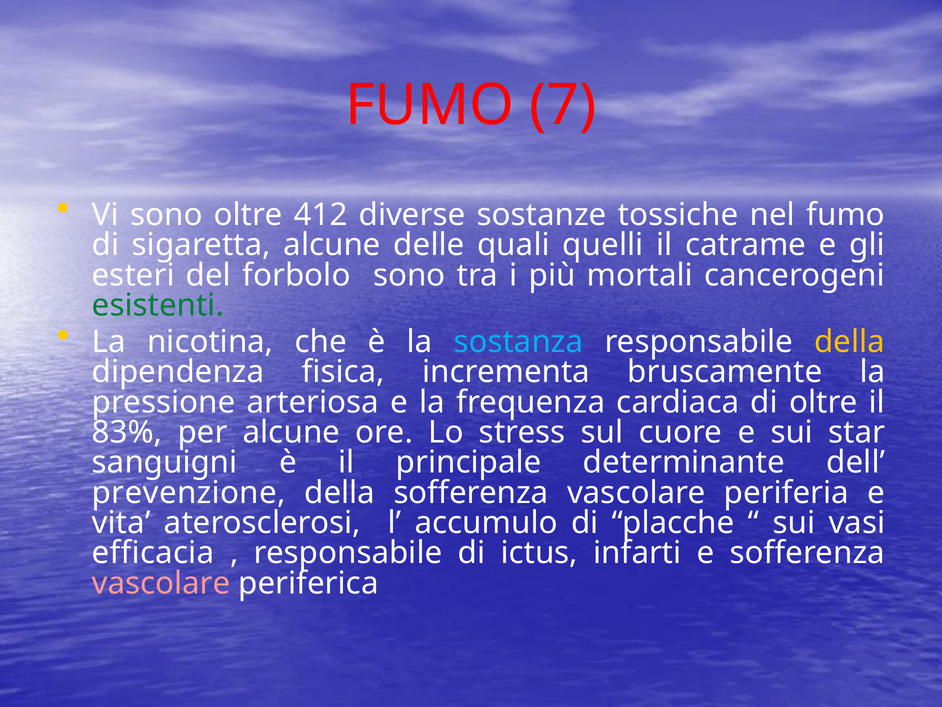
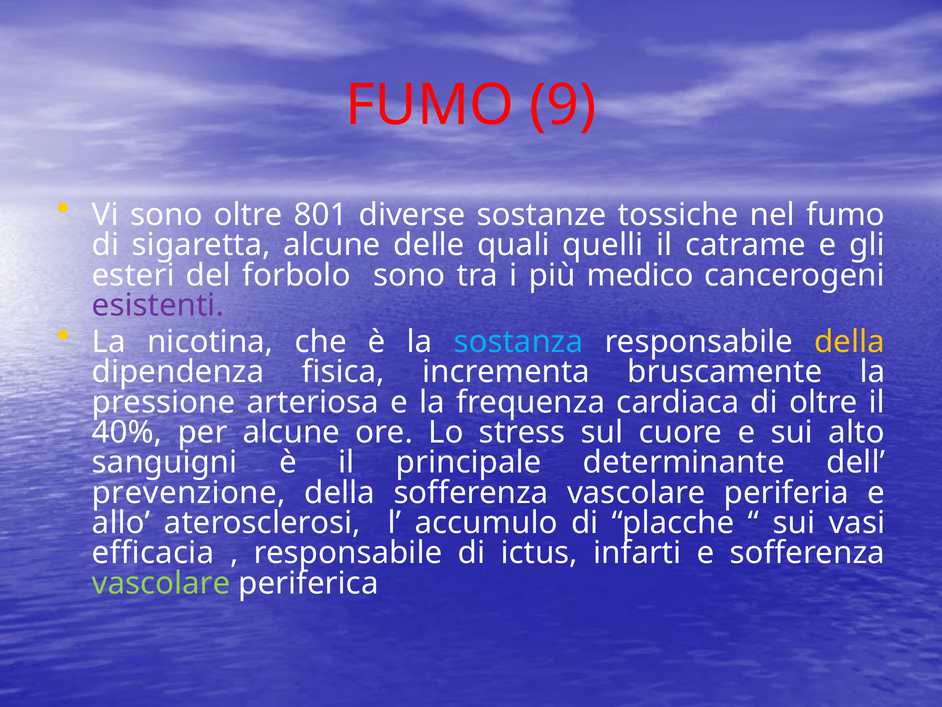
7: 7 -> 9
412: 412 -> 801
mortali: mortali -> medico
esistenti colour: green -> purple
83%: 83% -> 40%
star: star -> alto
vita: vita -> allo
vascolare at (161, 583) colour: pink -> light green
